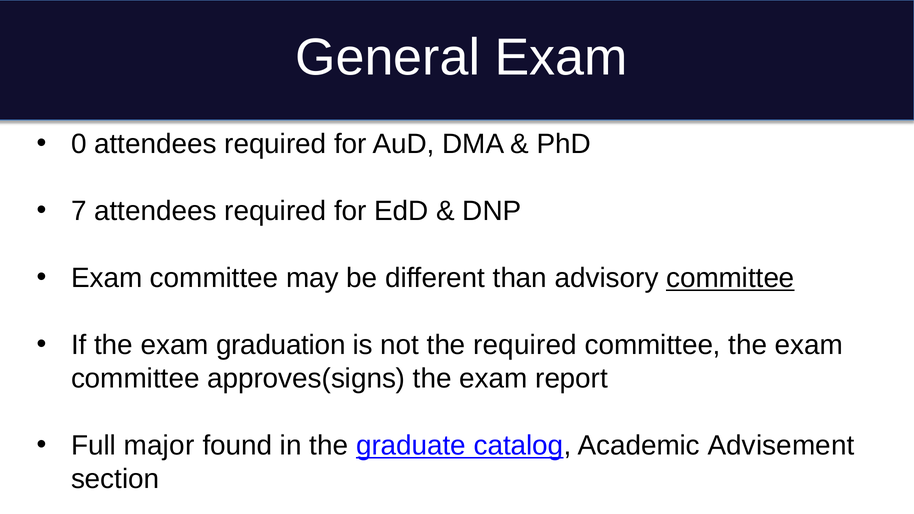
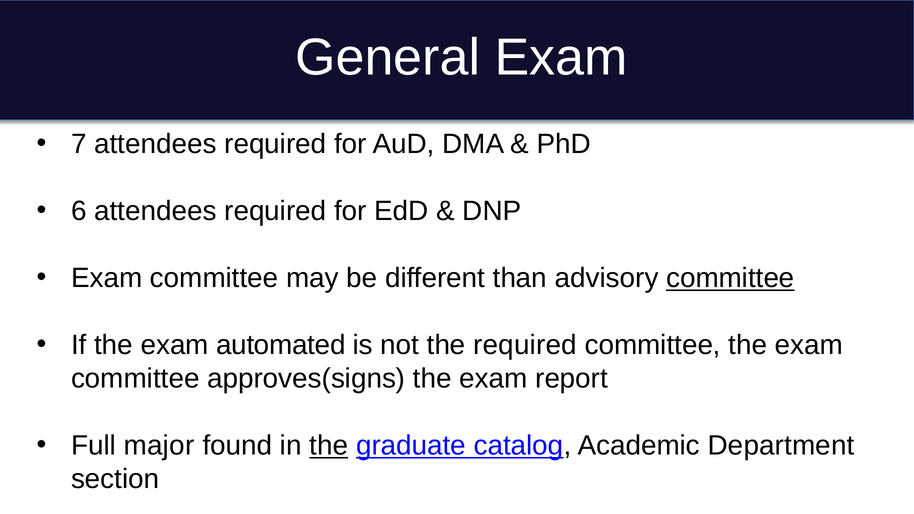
0: 0 -> 7
7: 7 -> 6
graduation: graduation -> automated
the at (329, 446) underline: none -> present
Advisement: Advisement -> Department
